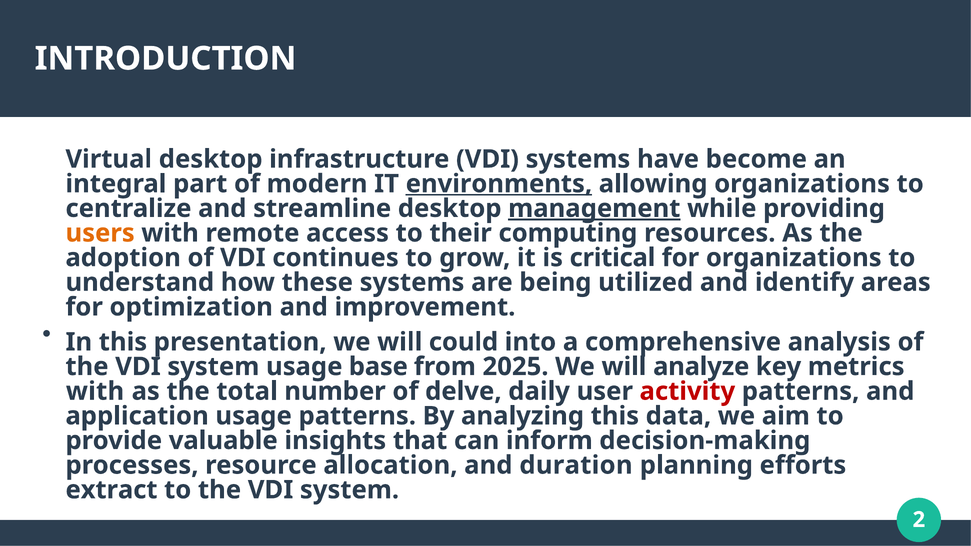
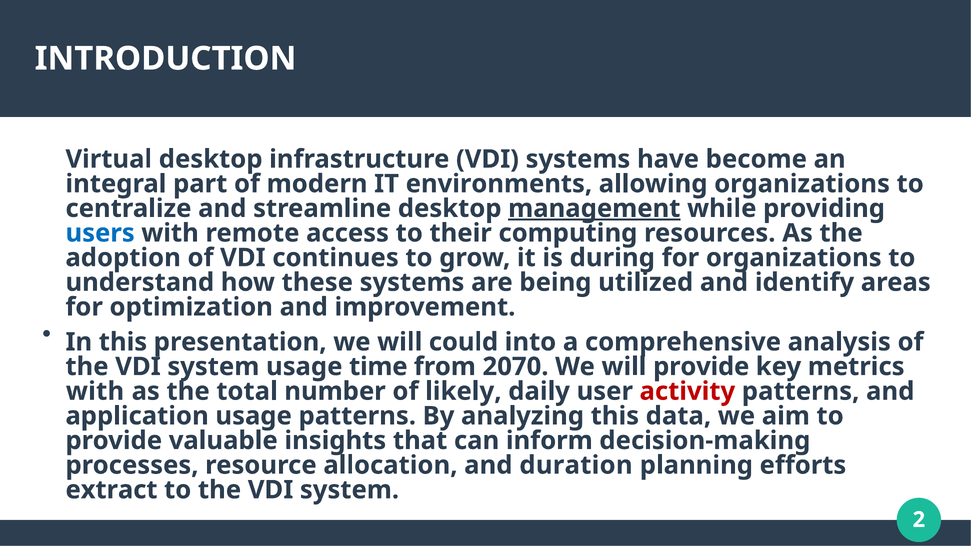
environments underline: present -> none
users colour: orange -> blue
critical: critical -> during
base: base -> time
2025: 2025 -> 2070
will analyze: analyze -> provide
delve: delve -> likely
